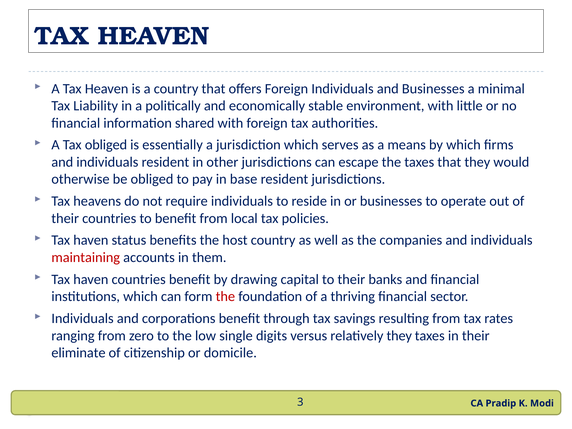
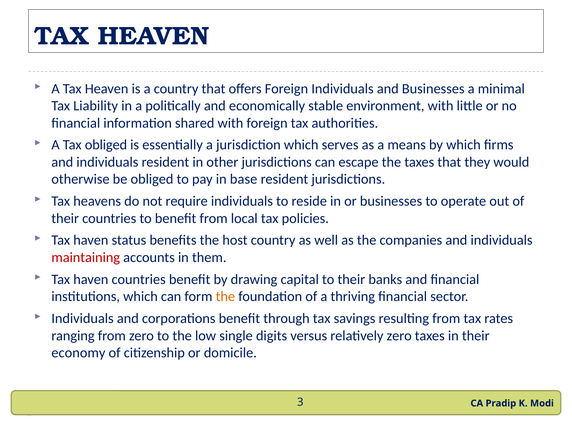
the at (225, 297) colour: red -> orange
relatively they: they -> zero
eliminate: eliminate -> economy
